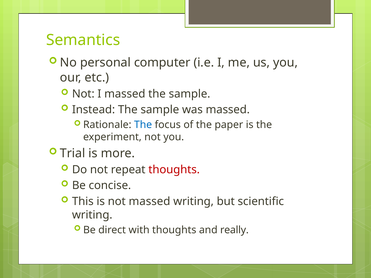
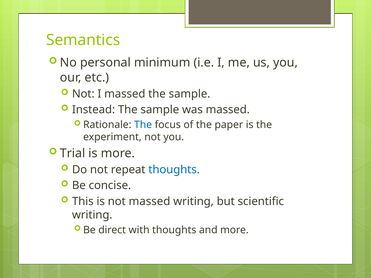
computer: computer -> minimum
thoughts at (174, 170) colour: red -> blue
and really: really -> more
